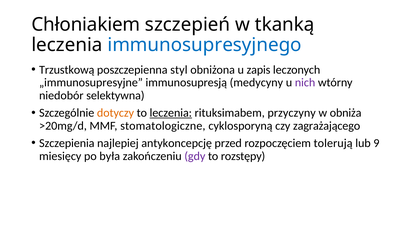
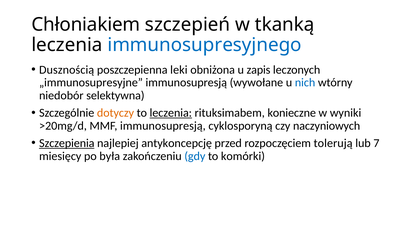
Trzustkową: Trzustkową -> Dusznością
styl: styl -> leki
medycyny: medycyny -> wywołane
nich colour: purple -> blue
przyczyny: przyczyny -> konieczne
obniża: obniża -> wyniki
MMF stomatologiczne: stomatologiczne -> immunosupresją
zagrażającego: zagrażającego -> naczyniowych
Szczepienia underline: none -> present
9: 9 -> 7
gdy colour: purple -> blue
rozstępy: rozstępy -> komórki
